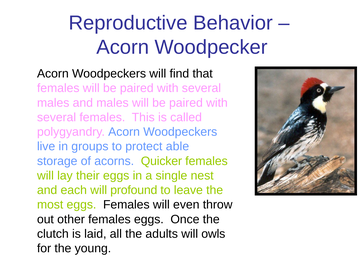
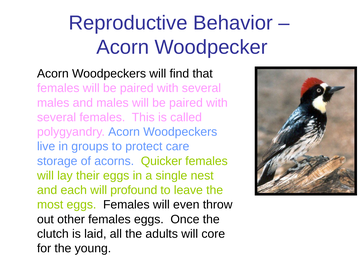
able: able -> care
owls: owls -> core
